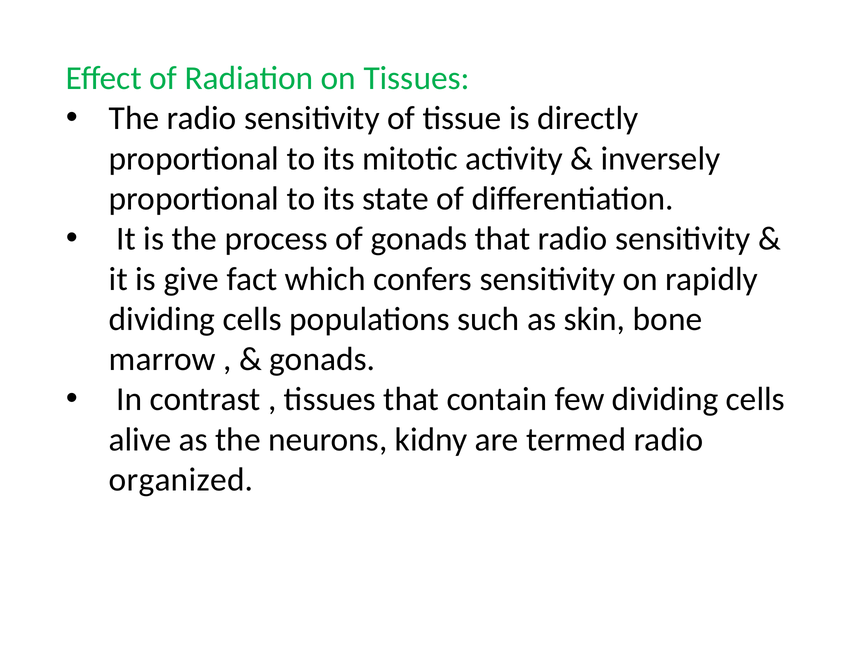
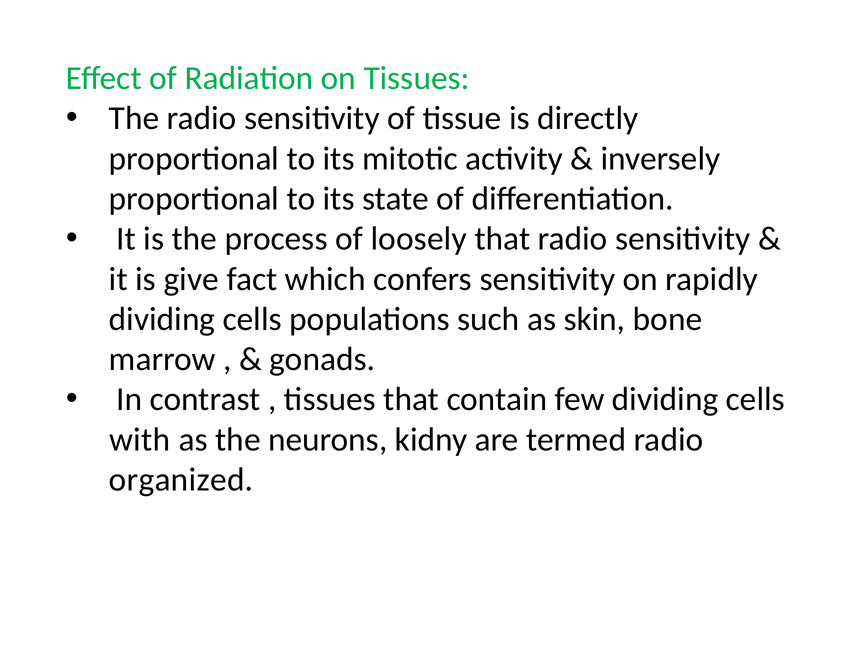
of gonads: gonads -> loosely
alive: alive -> with
